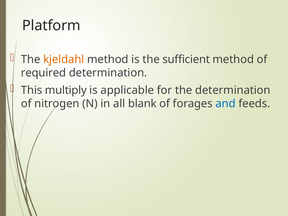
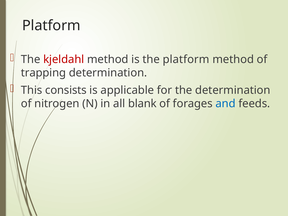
kjeldahl colour: orange -> red
the sufficient: sufficient -> platform
required: required -> trapping
multiply: multiply -> consists
